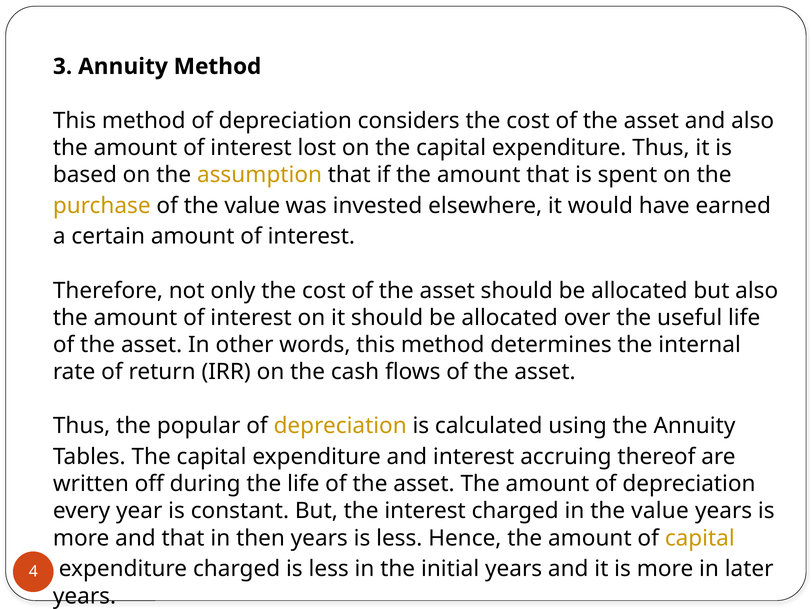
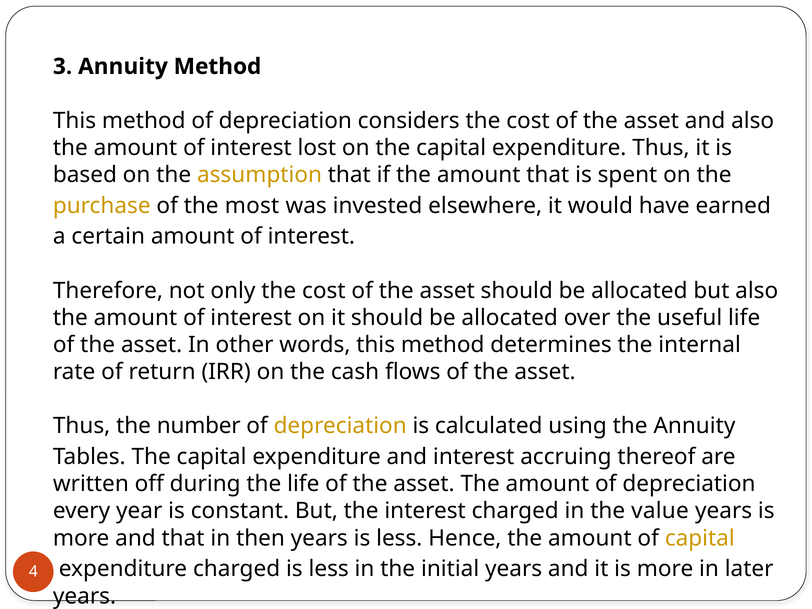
of the value: value -> most
popular: popular -> number
